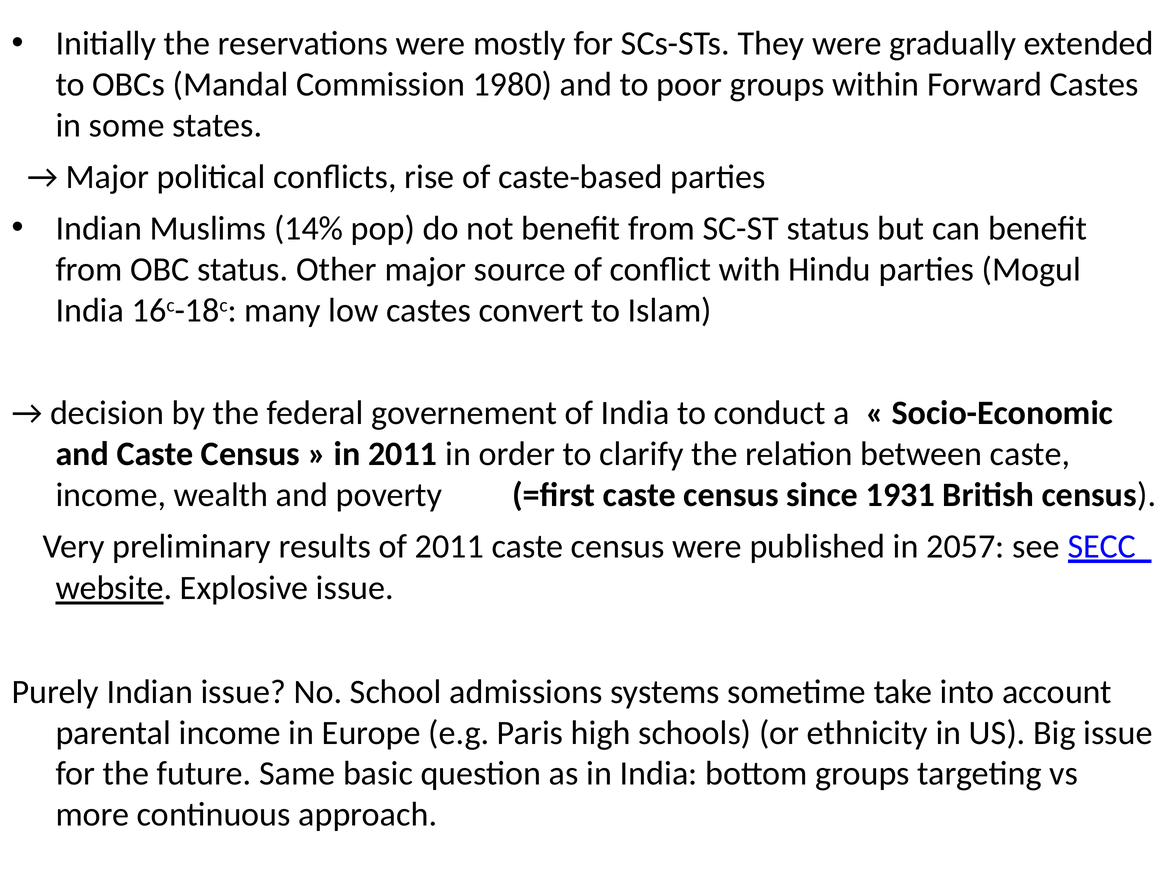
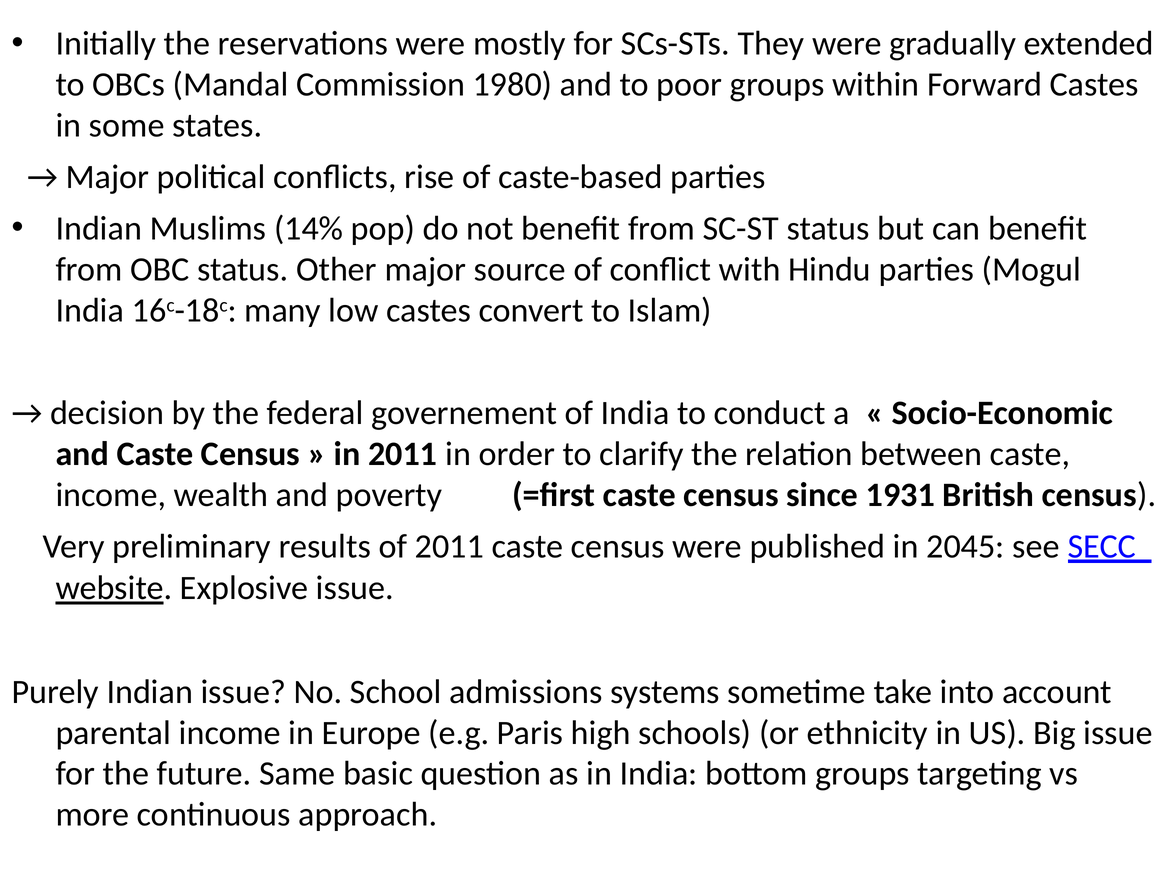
2057: 2057 -> 2045
